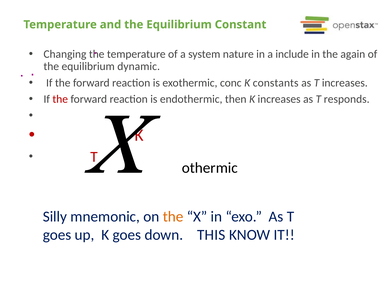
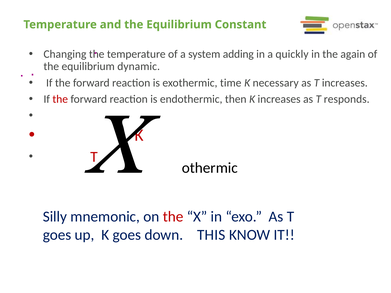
nature: nature -> adding
include: include -> quickly
conc: conc -> time
constants: constants -> necessary
the at (173, 217) colour: orange -> red
